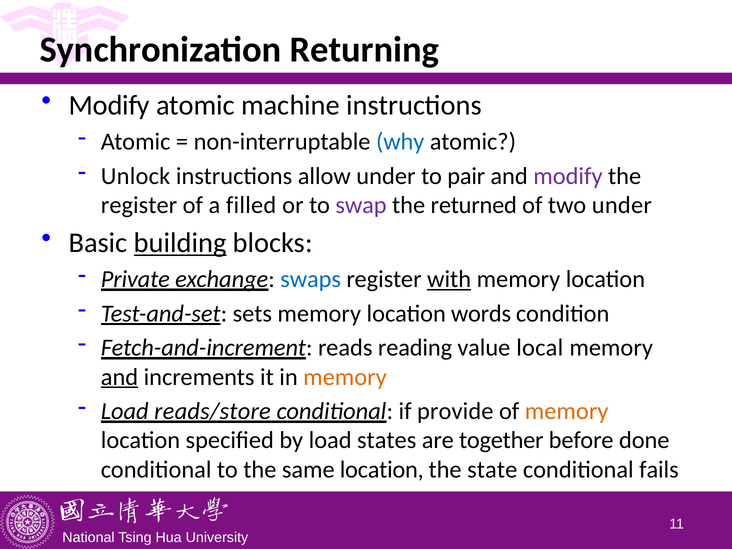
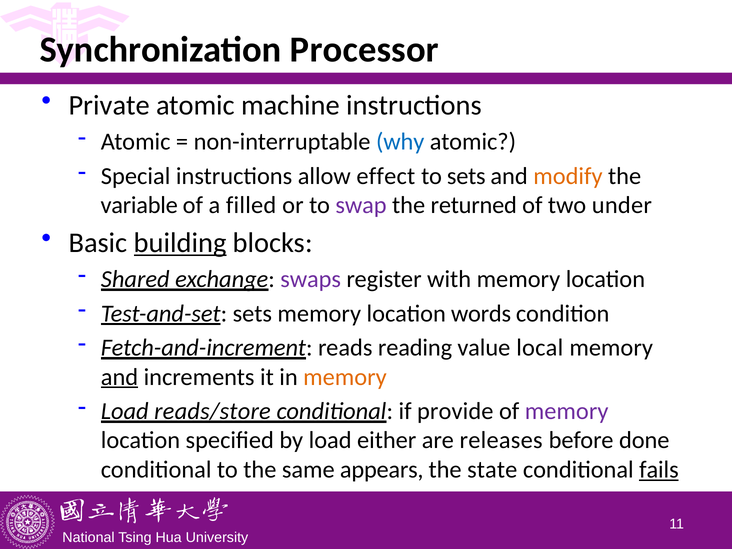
Returning: Returning -> Processor
Modify at (109, 106): Modify -> Private
Unlock: Unlock -> Special
allow under: under -> effect
to pair: pair -> sets
modify at (568, 176) colour: purple -> orange
register at (139, 205): register -> variable
Private: Private -> Shared
swaps colour: blue -> purple
with underline: present -> none
memory at (567, 411) colour: orange -> purple
states: states -> either
together: together -> releases
same location: location -> appears
fails underline: none -> present
